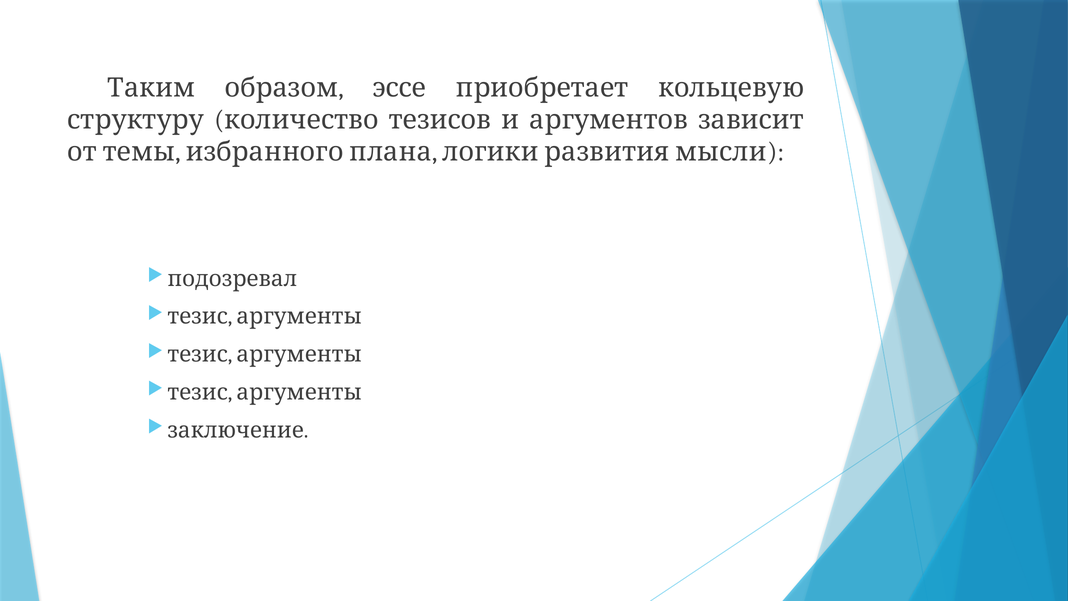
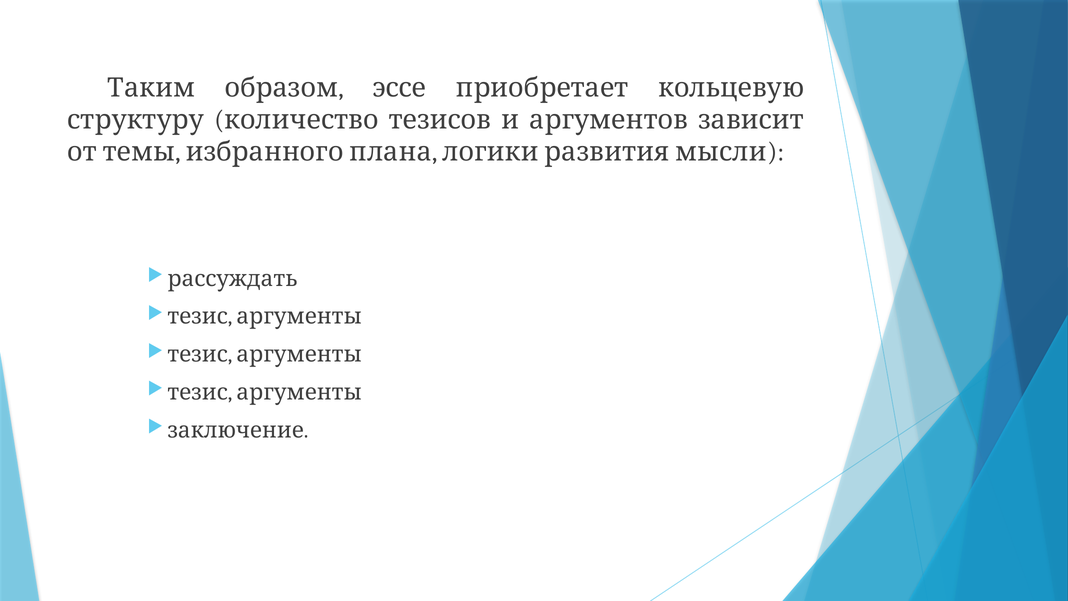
подозревал: подозревал -> рассуждать
